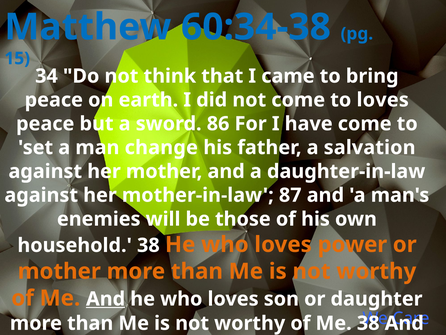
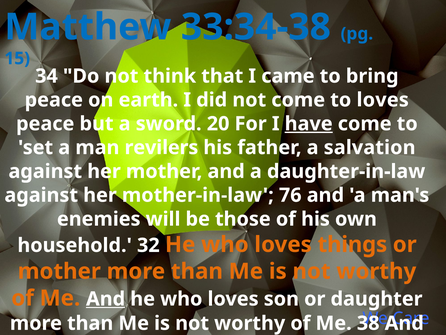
60:34-38: 60:34-38 -> 33:34-38
86: 86 -> 20
have underline: none -> present
change: change -> revilers
87: 87 -> 76
household 38: 38 -> 32
power: power -> things
